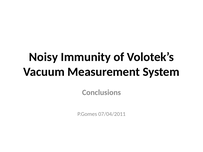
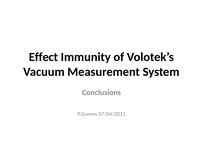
Noisy: Noisy -> Effect
